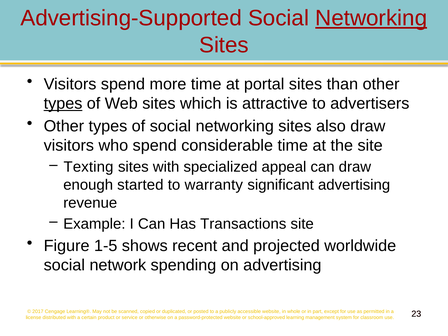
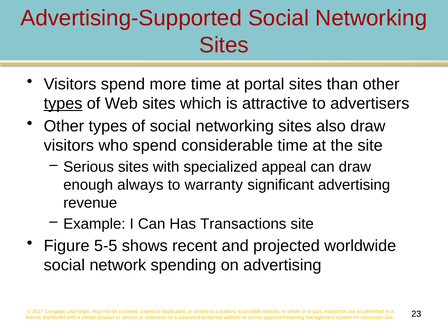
Networking at (371, 18) underline: present -> none
Texting: Texting -> Serious
started: started -> always
1-5: 1-5 -> 5-5
